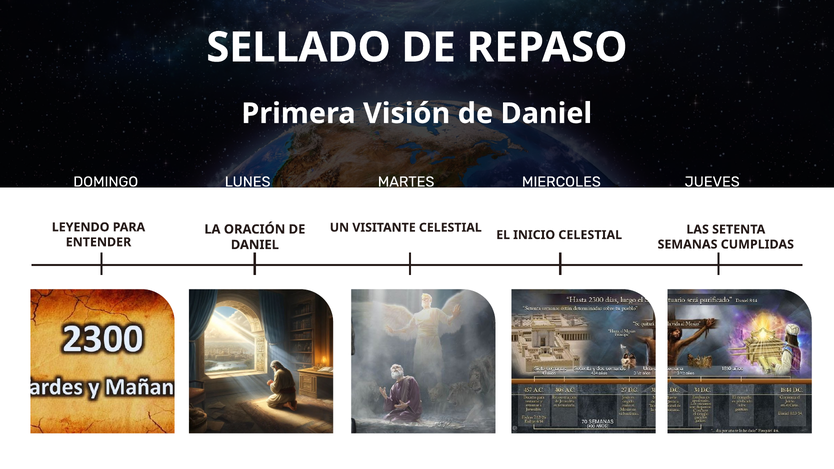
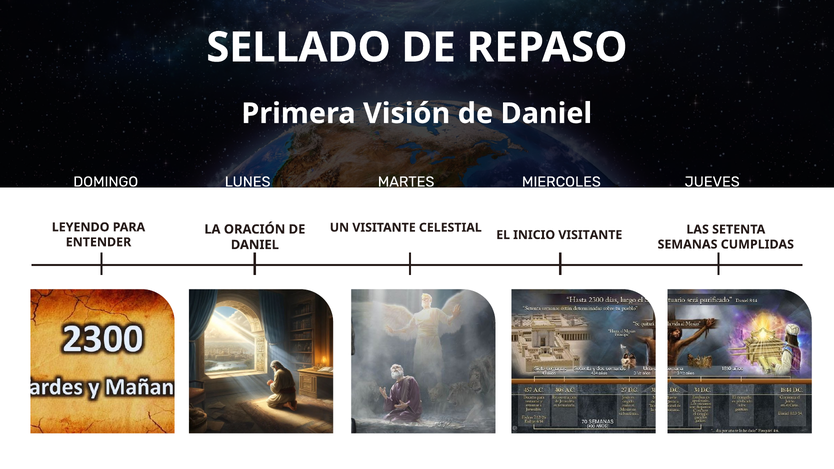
INICIO CELESTIAL: CELESTIAL -> VISITANTE
